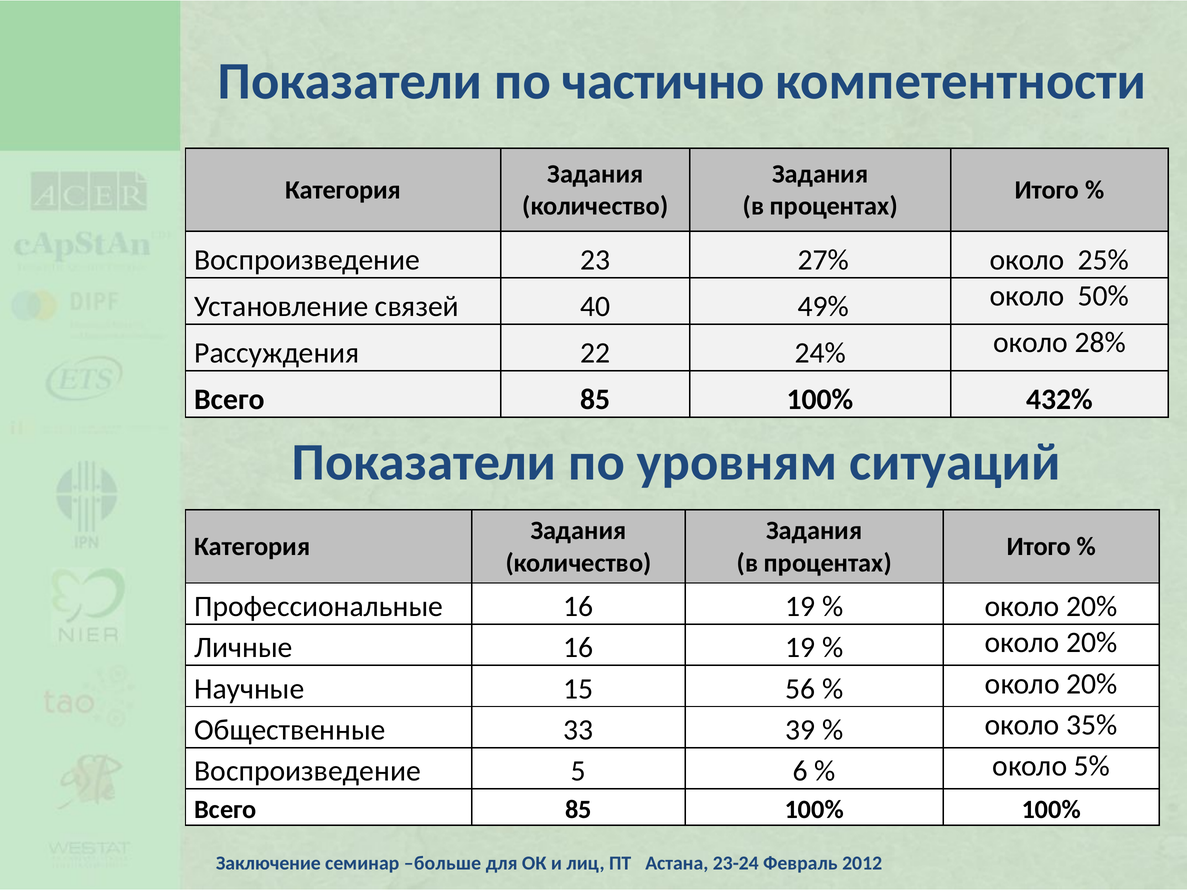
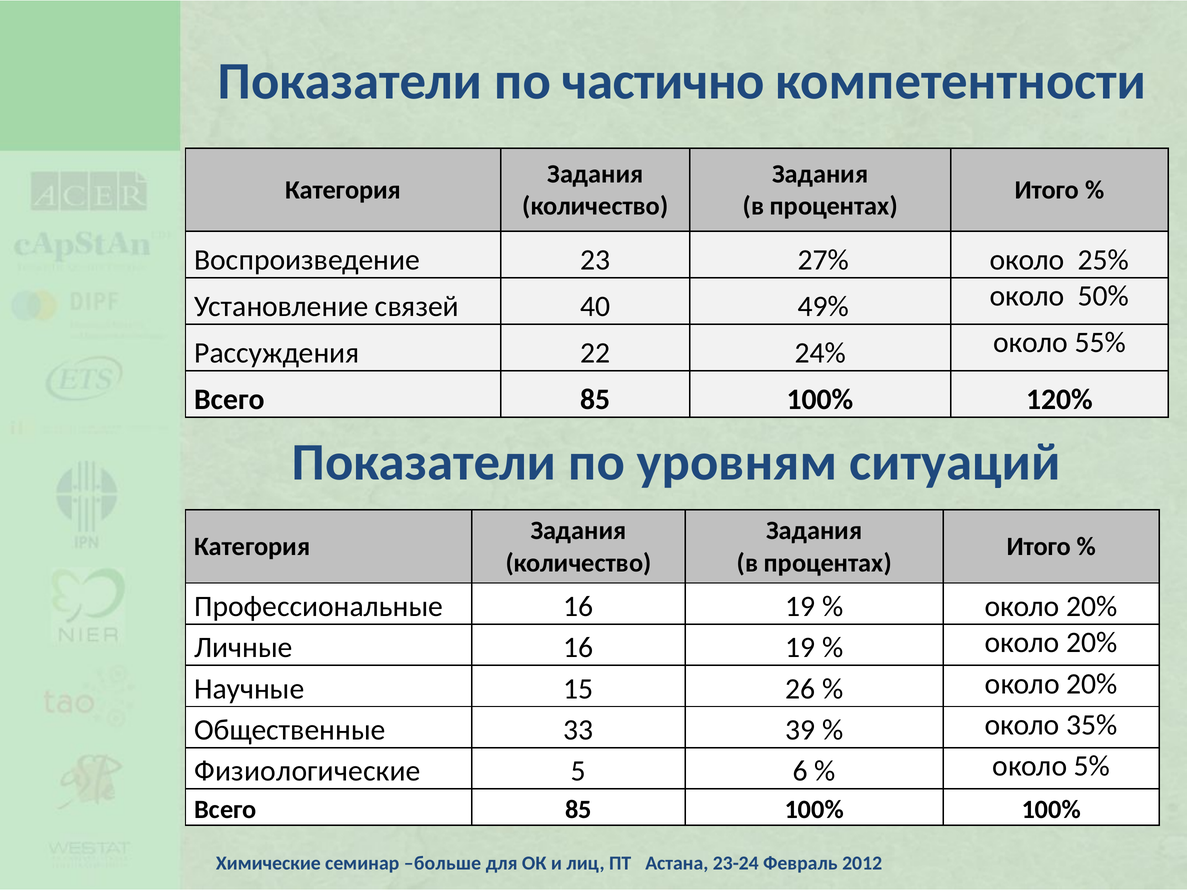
28%: 28% -> 55%
432%: 432% -> 120%
56: 56 -> 26
Воспроизведение at (308, 771): Воспроизведение -> Физиологические
Заключение: Заключение -> Химические
